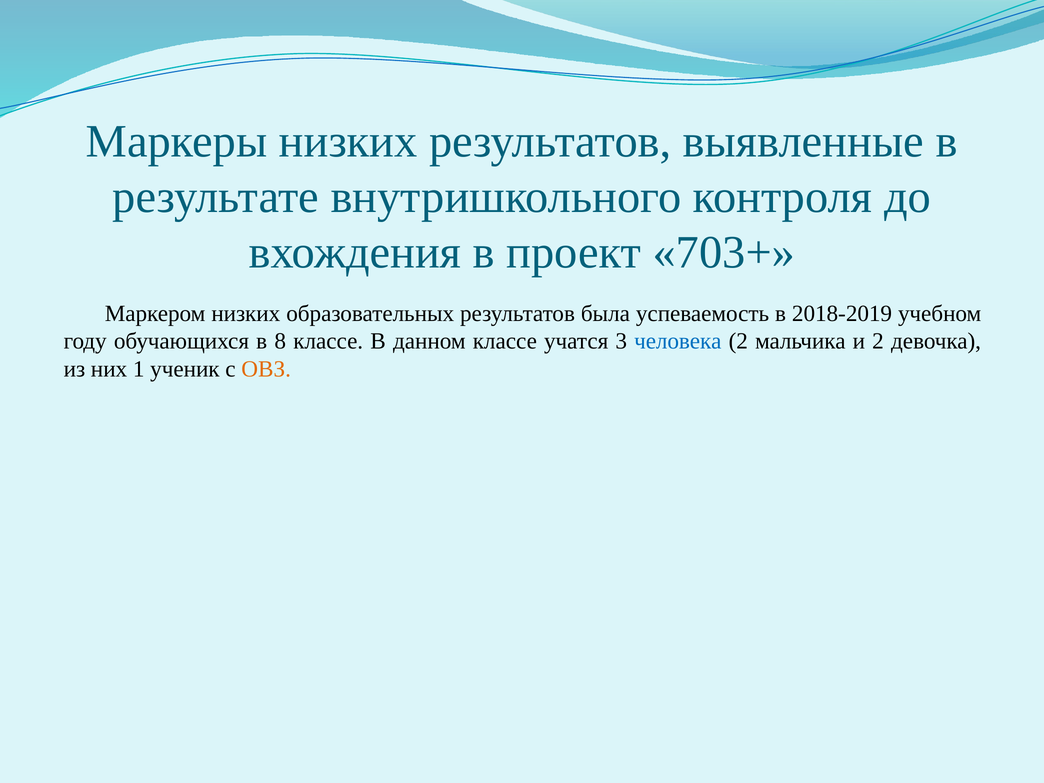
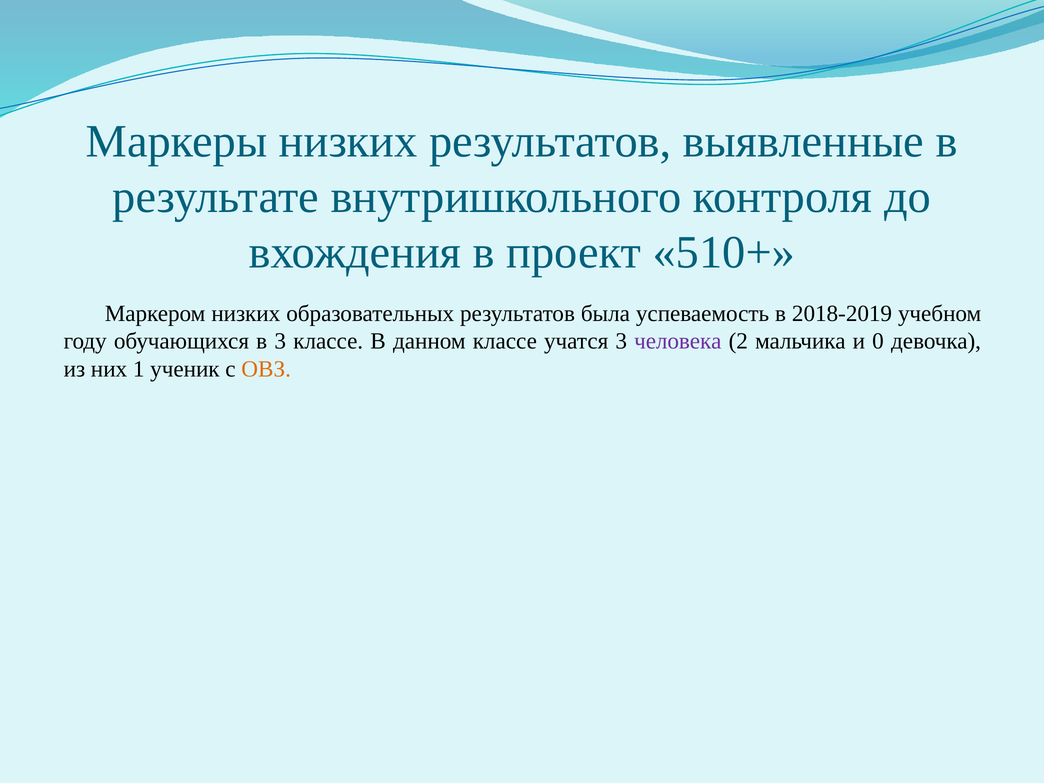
703+: 703+ -> 510+
в 8: 8 -> 3
человека colour: blue -> purple
и 2: 2 -> 0
